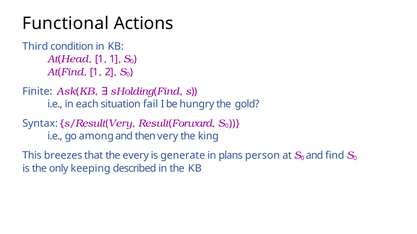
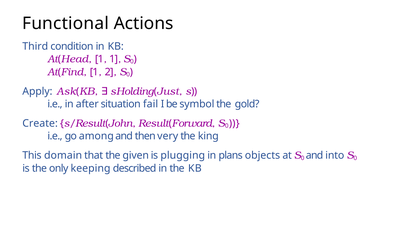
Finite: Finite -> Apply
Find at (170, 92): Find -> Just
each: each -> after
hungry: hungry -> symbol
Syntax: Syntax -> Create
Very at (122, 124): Very -> John
breezes: breezes -> domain
every: every -> given
generate: generate -> plugging
person: person -> objects
and find: find -> into
